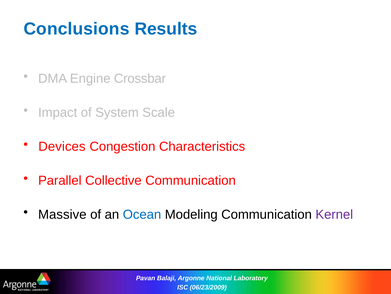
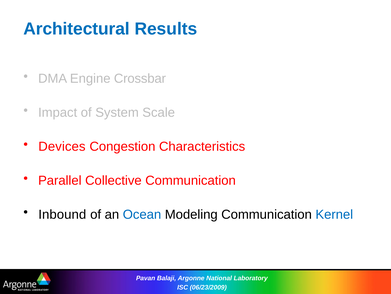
Conclusions: Conclusions -> Architectural
Massive: Massive -> Inbound
Kernel colour: purple -> blue
